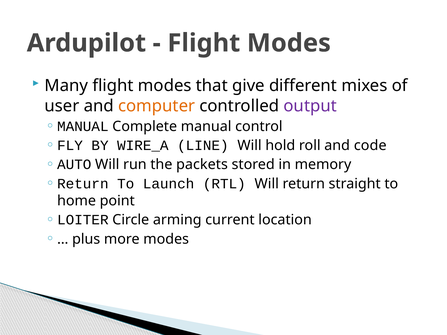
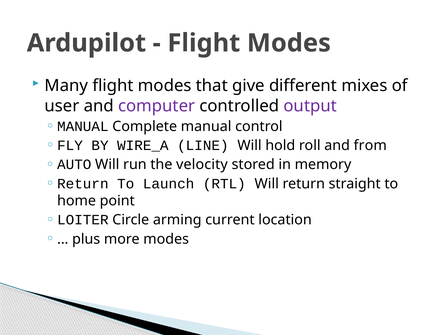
computer colour: orange -> purple
code: code -> from
packets: packets -> velocity
